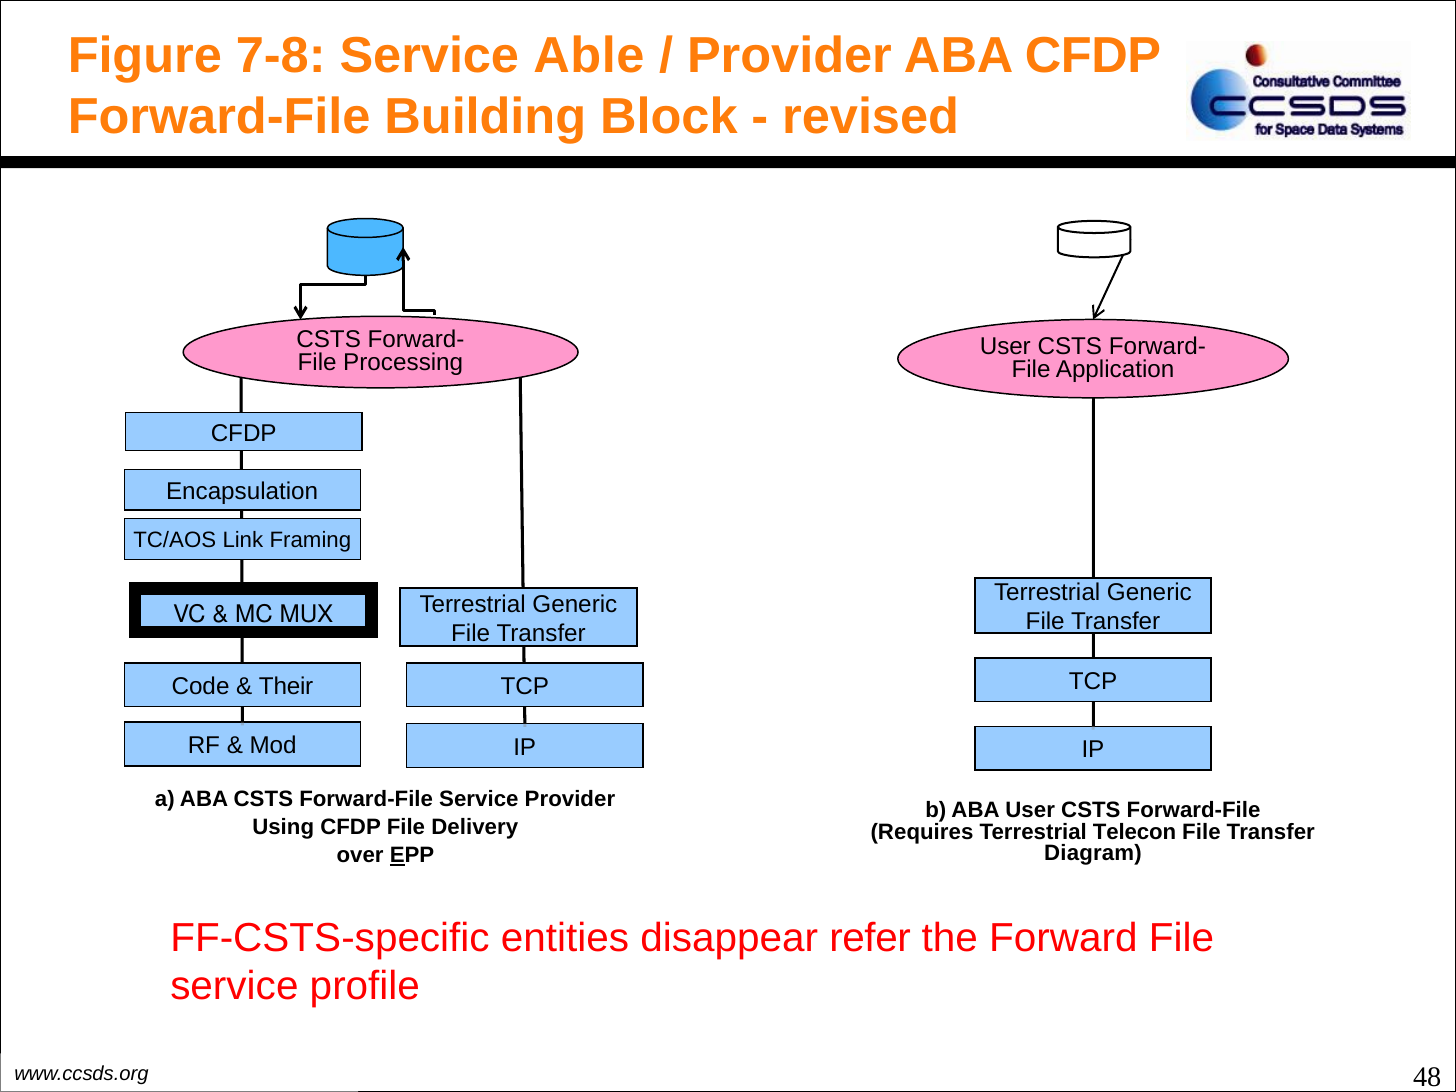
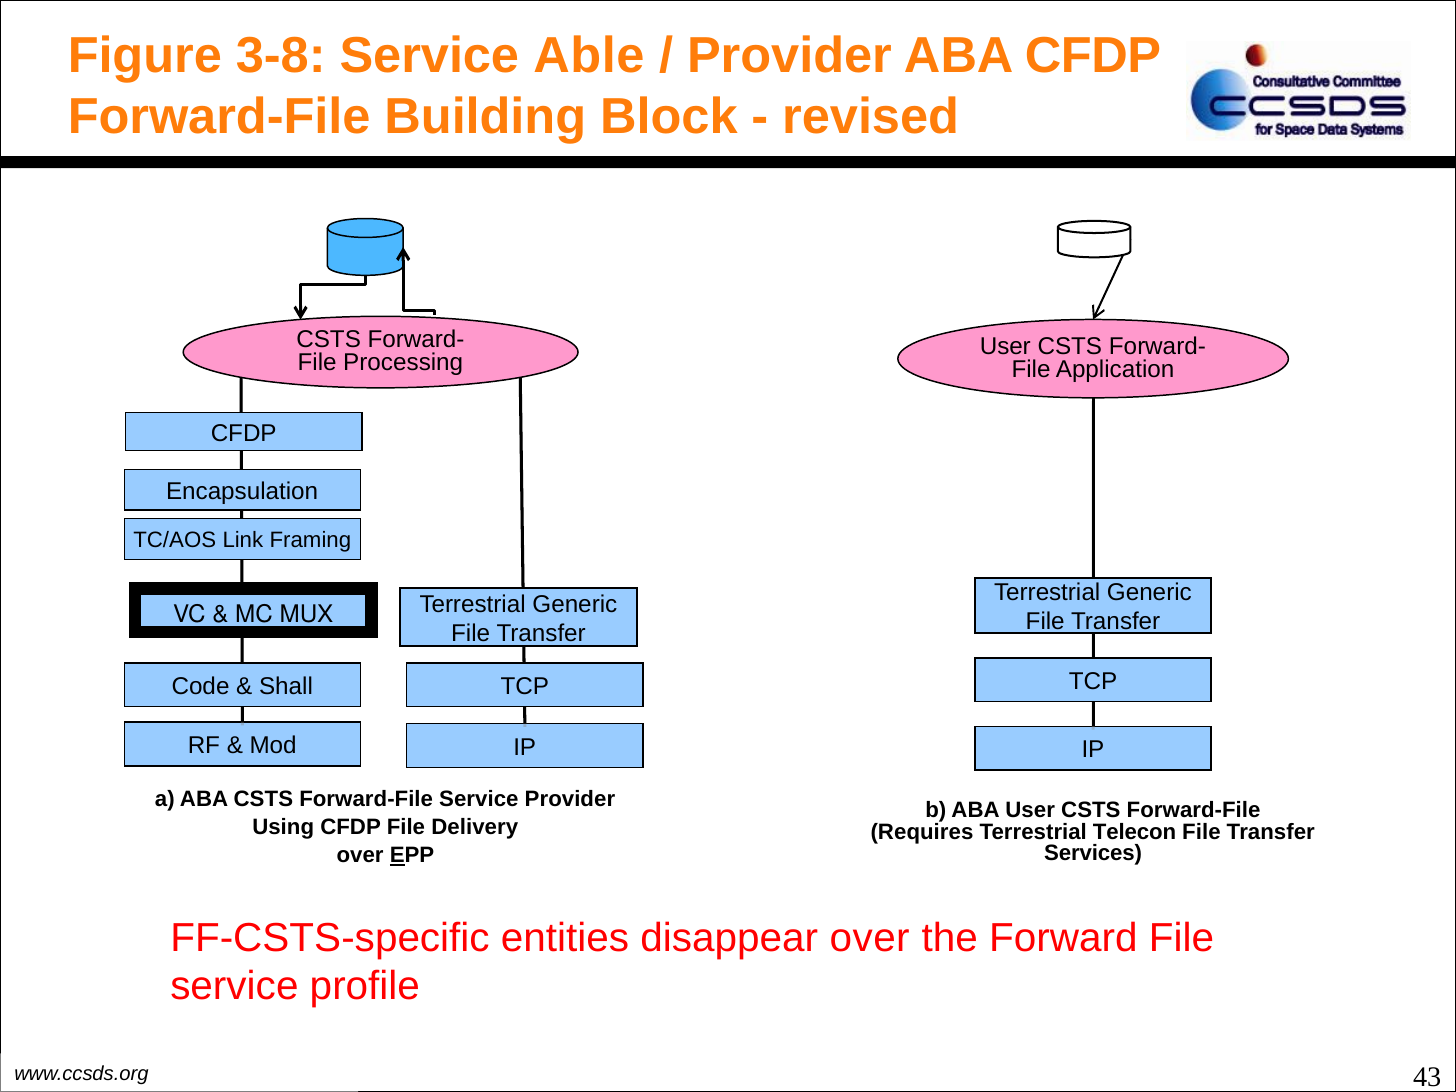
7-8: 7-8 -> 3-8
Their: Their -> Shall
Diagram: Diagram -> Services
disappear refer: refer -> over
48: 48 -> 43
